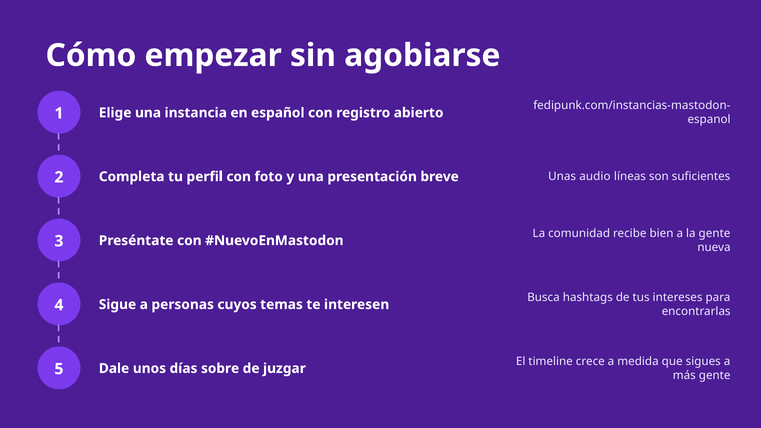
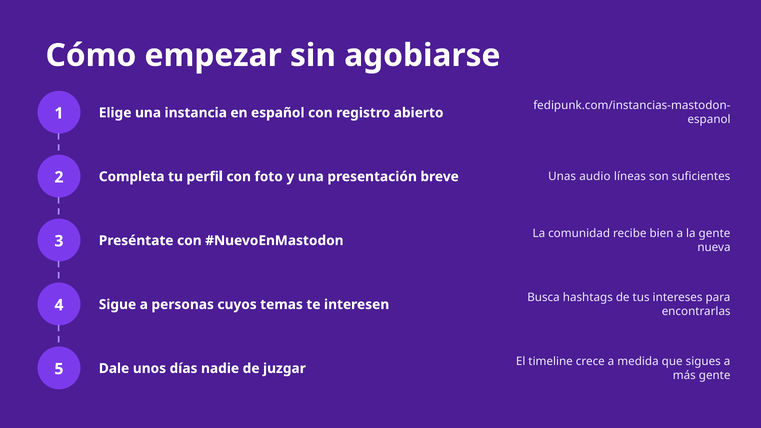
sobre: sobre -> nadie
